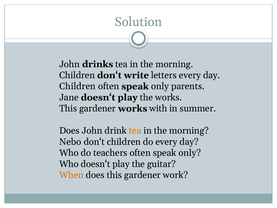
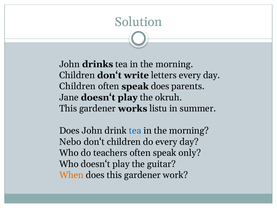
only at (160, 86): only -> does
the works: works -> okruh
with: with -> listu
tea at (135, 131) colour: orange -> blue
